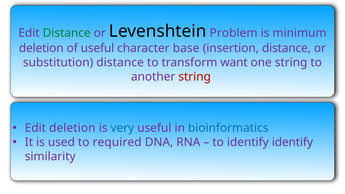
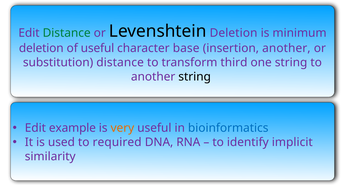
Levenshtein Problem: Problem -> Deletion
insertion distance: distance -> another
want: want -> third
string at (195, 77) colour: red -> black
Edit deletion: deletion -> example
very colour: blue -> orange
identify identify: identify -> implicit
